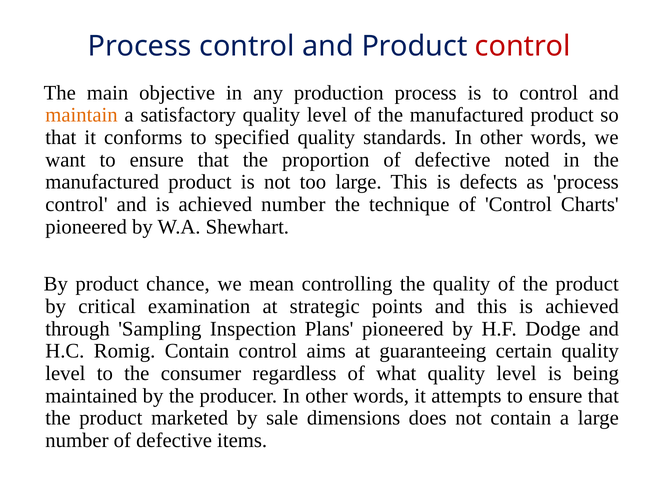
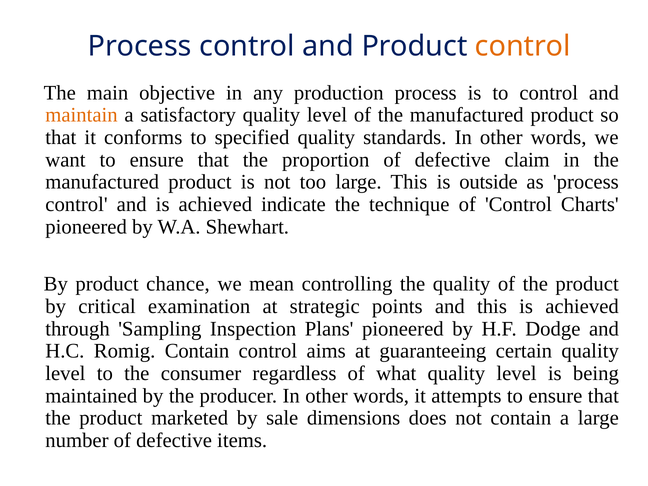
control at (523, 46) colour: red -> orange
noted: noted -> claim
defects: defects -> outside
achieved number: number -> indicate
